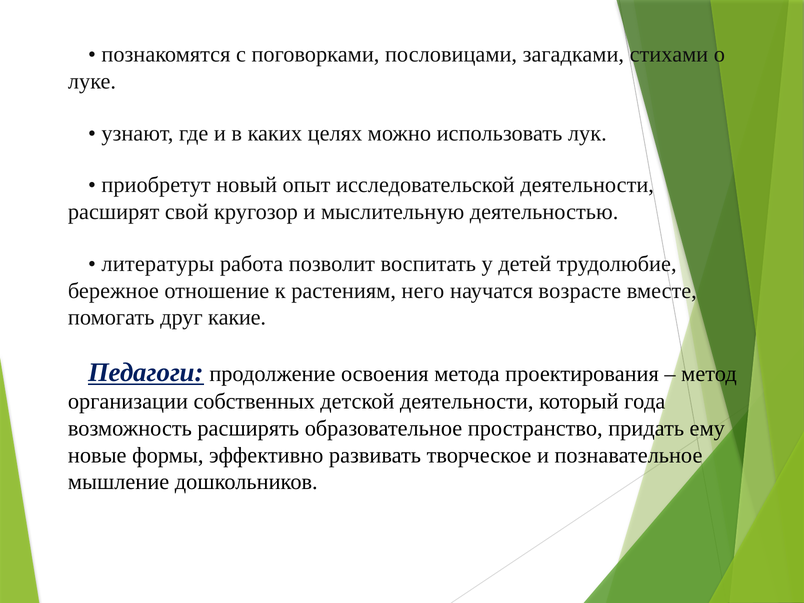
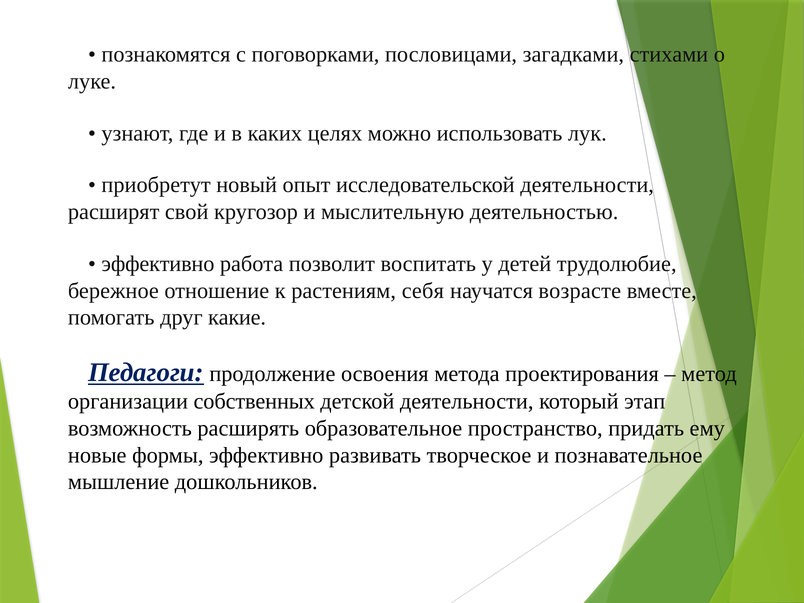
литературы at (158, 264): литературы -> эффективно
него: него -> себя
года: года -> этап
